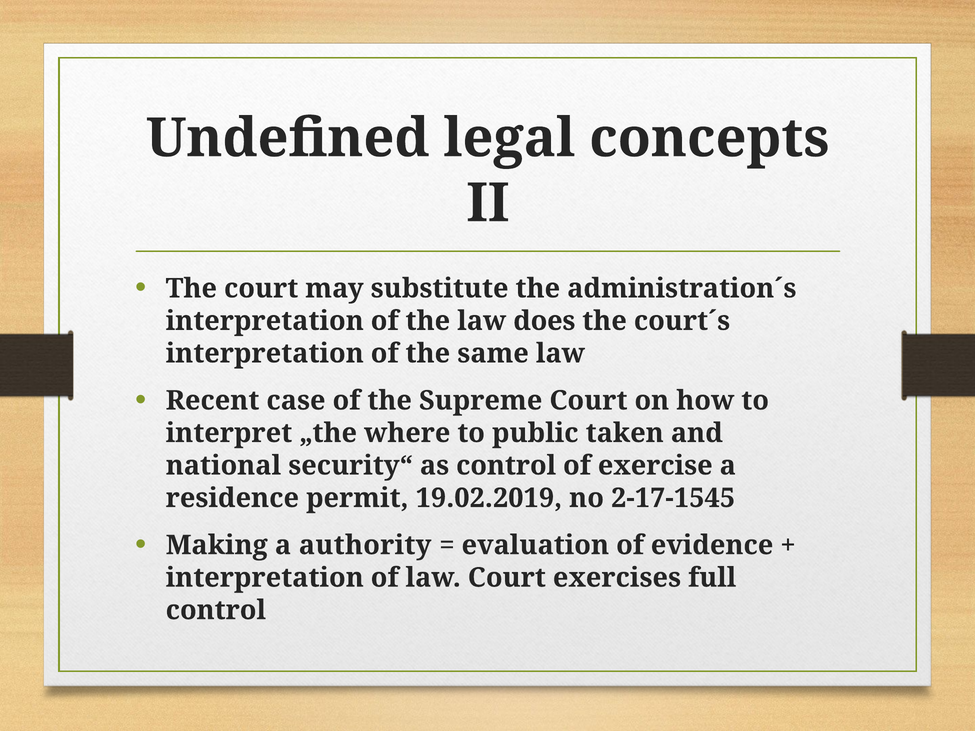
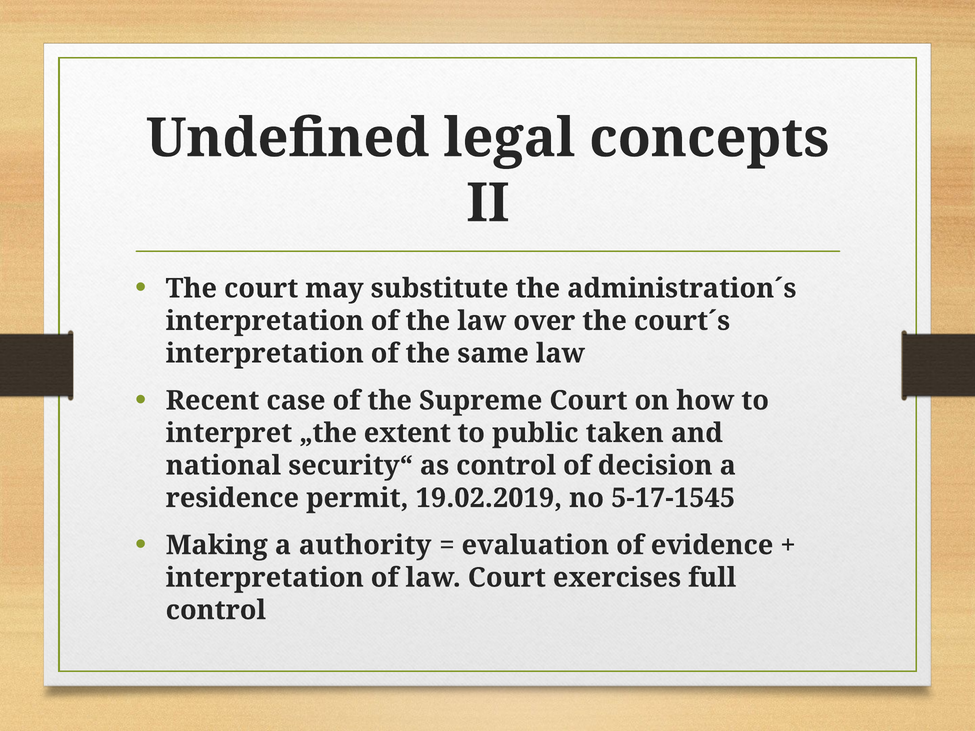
does: does -> over
where: where -> extent
exercise: exercise -> decision
2-17-1545: 2-17-1545 -> 5-17-1545
